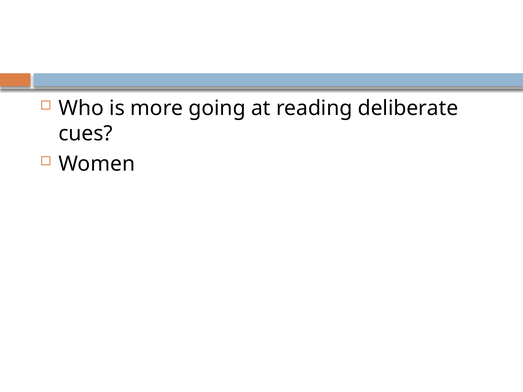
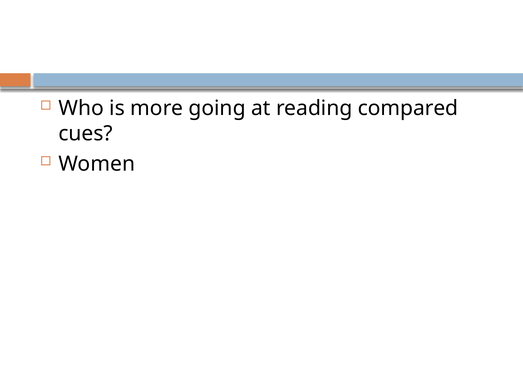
deliberate: deliberate -> compared
